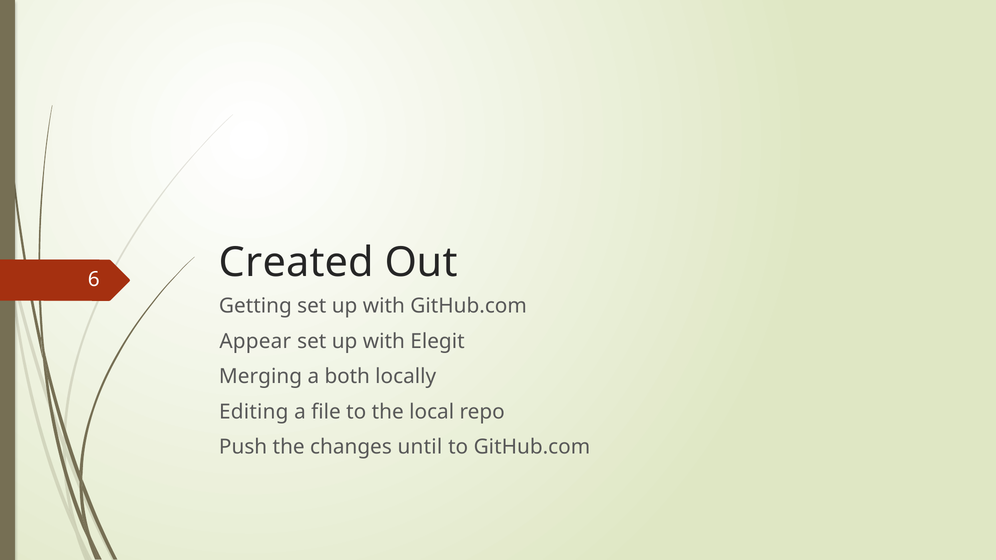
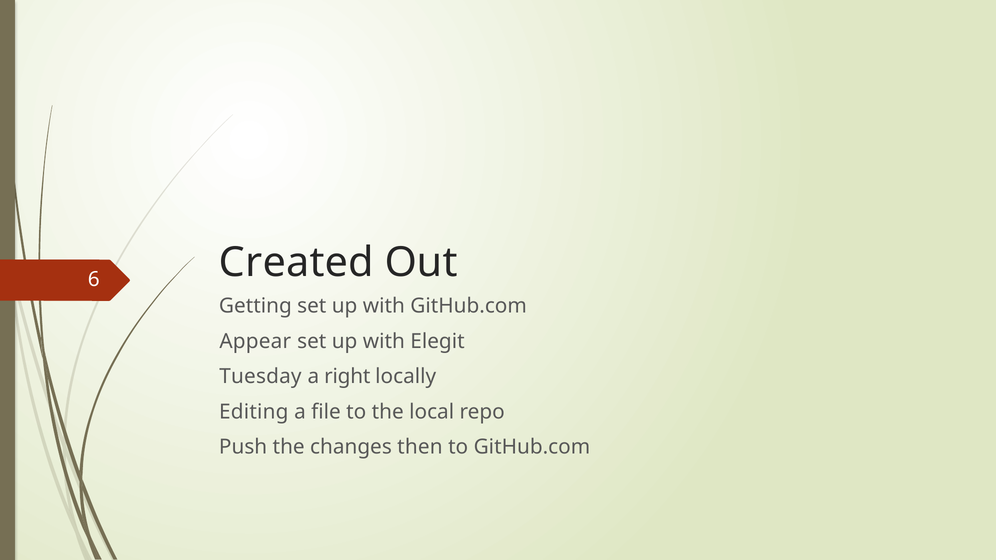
Merging: Merging -> Tuesday
both: both -> right
until: until -> then
